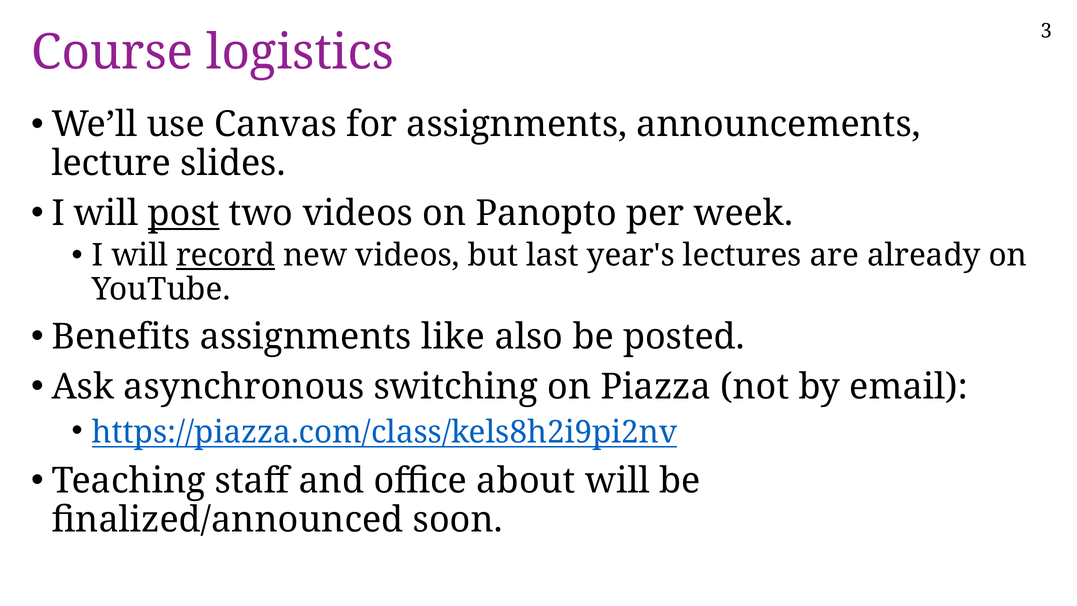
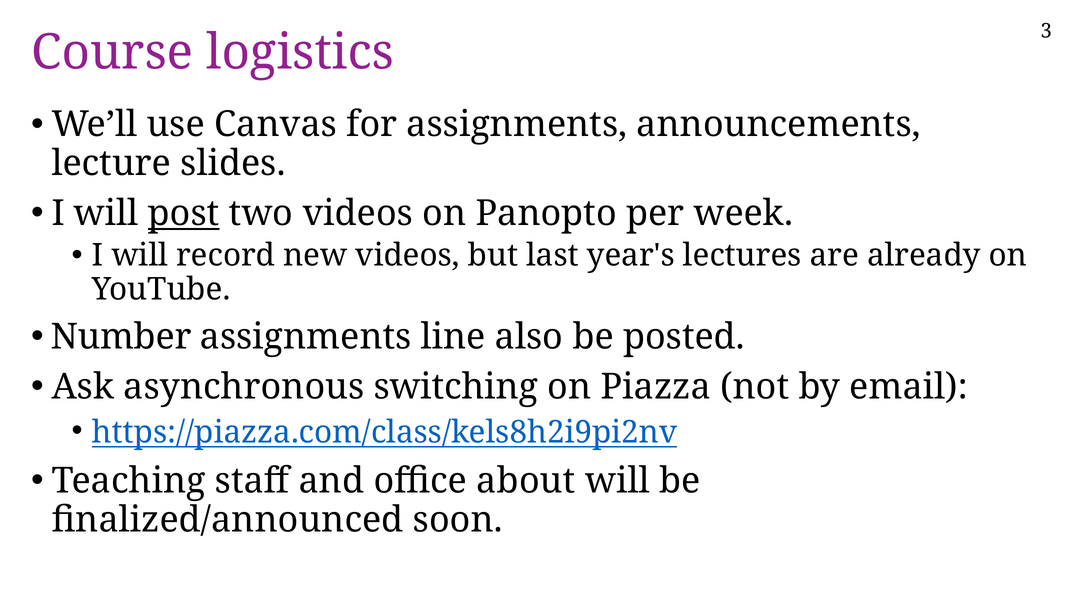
record underline: present -> none
Benefits: Benefits -> Number
like: like -> line
